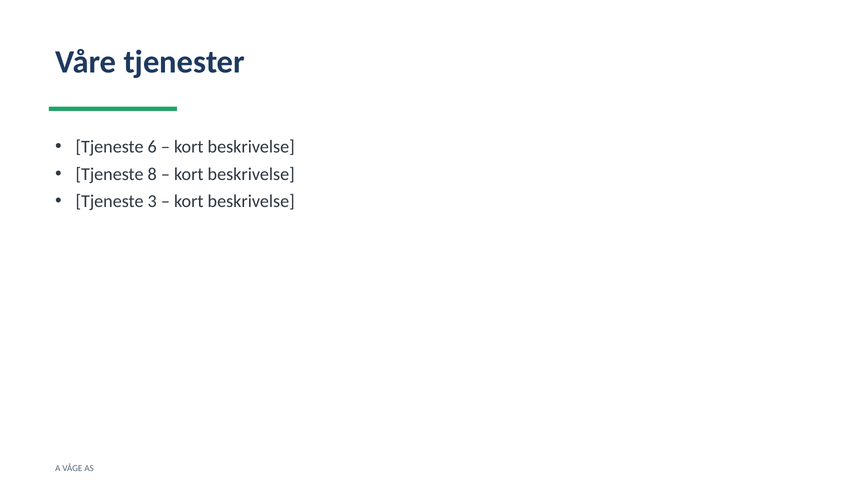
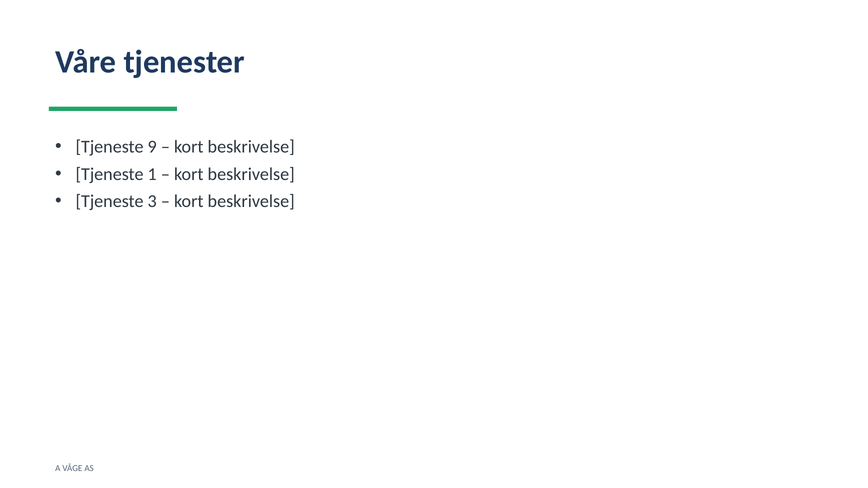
6: 6 -> 9
8: 8 -> 1
